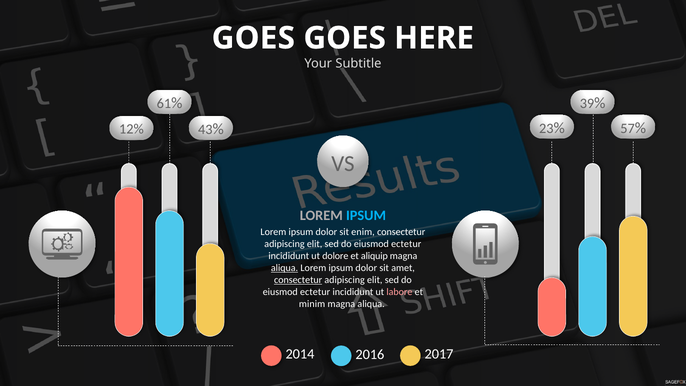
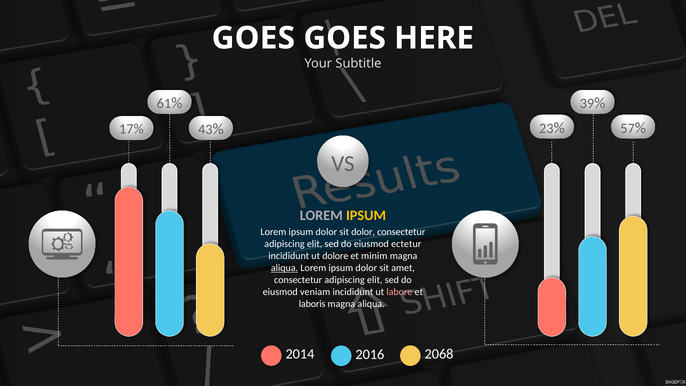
12%: 12% -> 17%
IPSUM at (366, 215) colour: light blue -> yellow
sit enim: enim -> dolor
aliquip: aliquip -> minim
consectetur at (298, 280) underline: present -> none
ectetur at (315, 292): ectetur -> veniam
minim: minim -> laboris
2017: 2017 -> 2068
